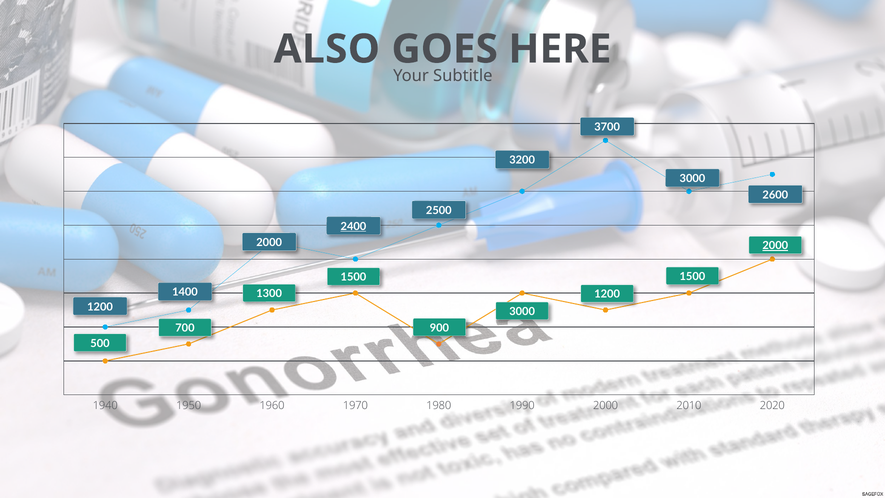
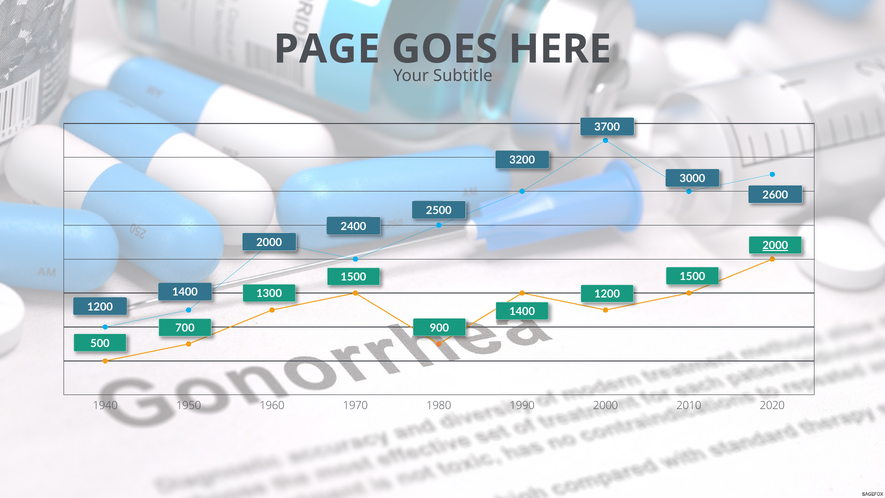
ALSO: ALSO -> PAGE
2400 underline: present -> none
3000 at (522, 311): 3000 -> 1400
